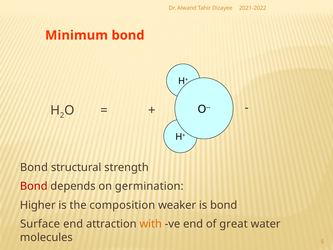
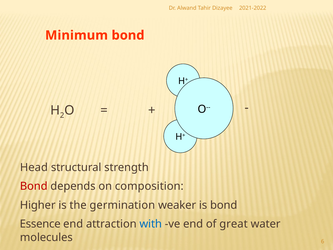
Bond at (34, 167): Bond -> Head
germination: germination -> composition
composition: composition -> germination
Surface: Surface -> Essence
with colour: orange -> blue
